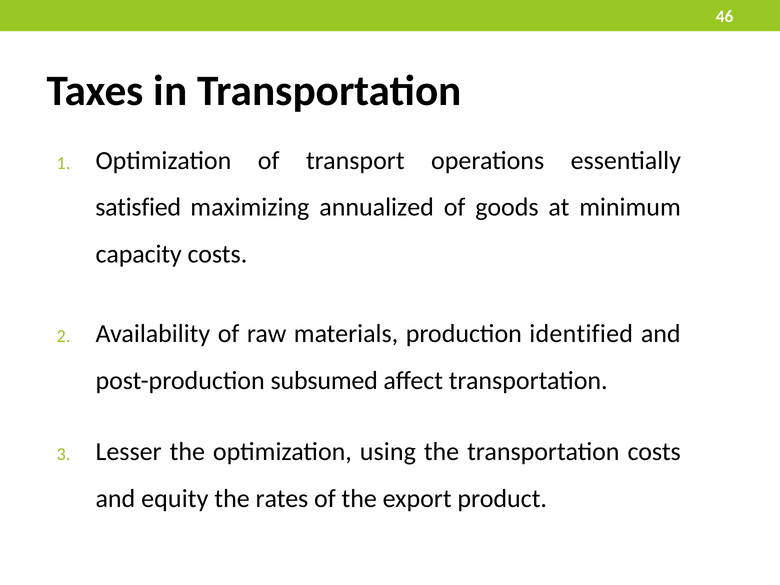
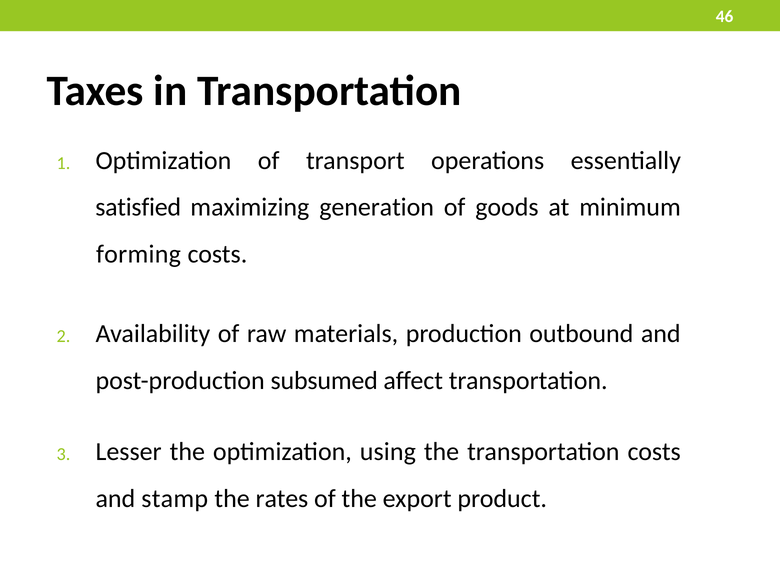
annualized: annualized -> generation
capacity: capacity -> forming
identified: identified -> outbound
equity: equity -> stamp
